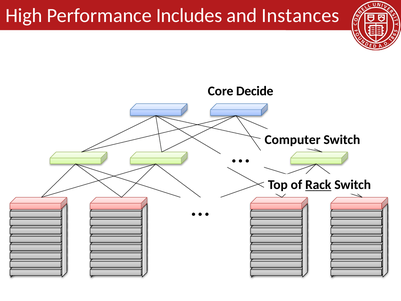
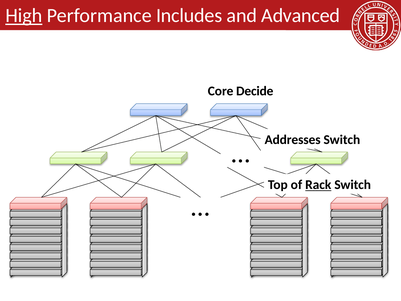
High underline: none -> present
Instances: Instances -> Advanced
Computer: Computer -> Addresses
